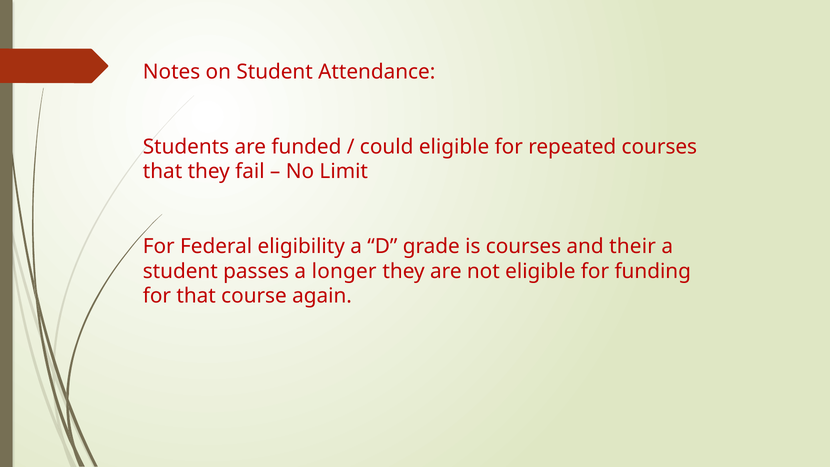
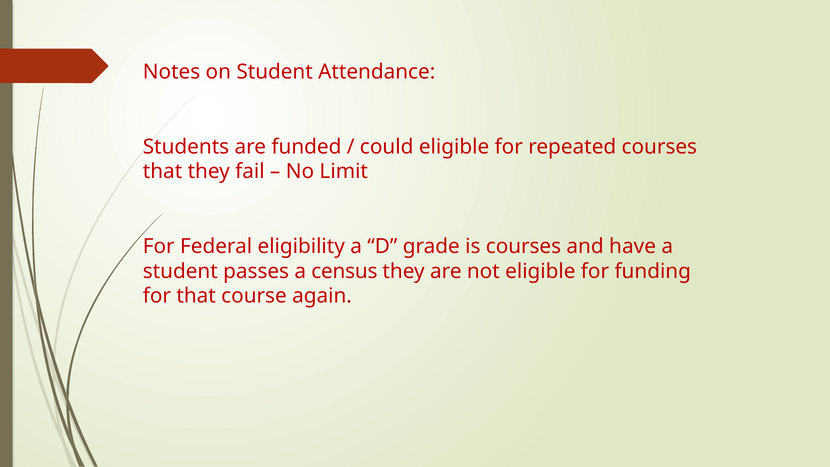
their: their -> have
longer: longer -> census
